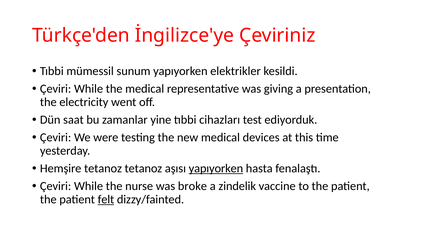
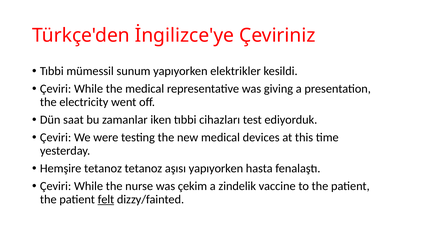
yine: yine -> iken
yapıyorken at (216, 168) underline: present -> none
broke: broke -> çekim
